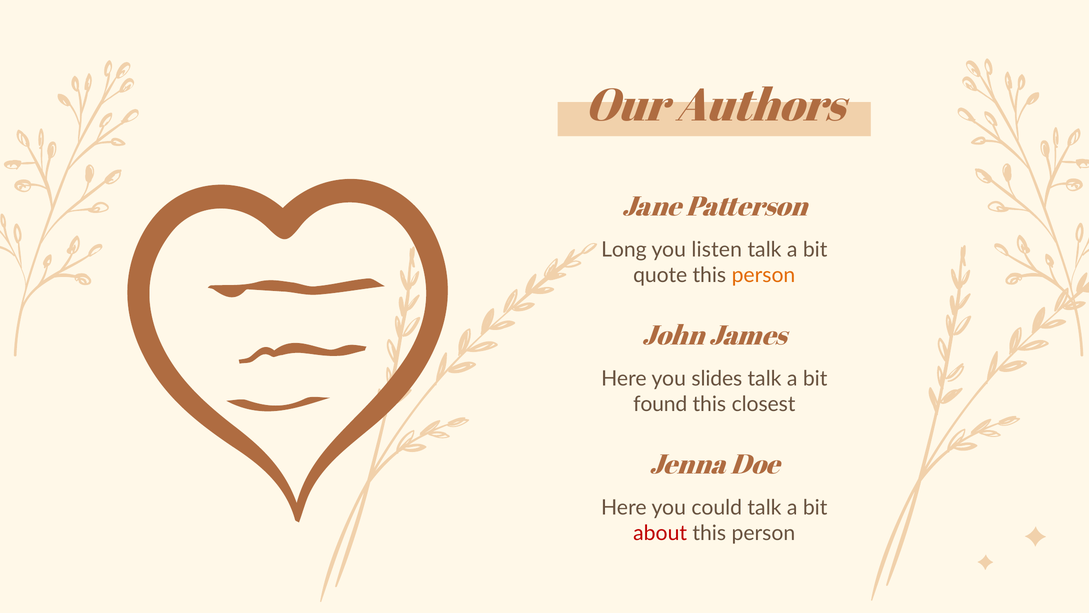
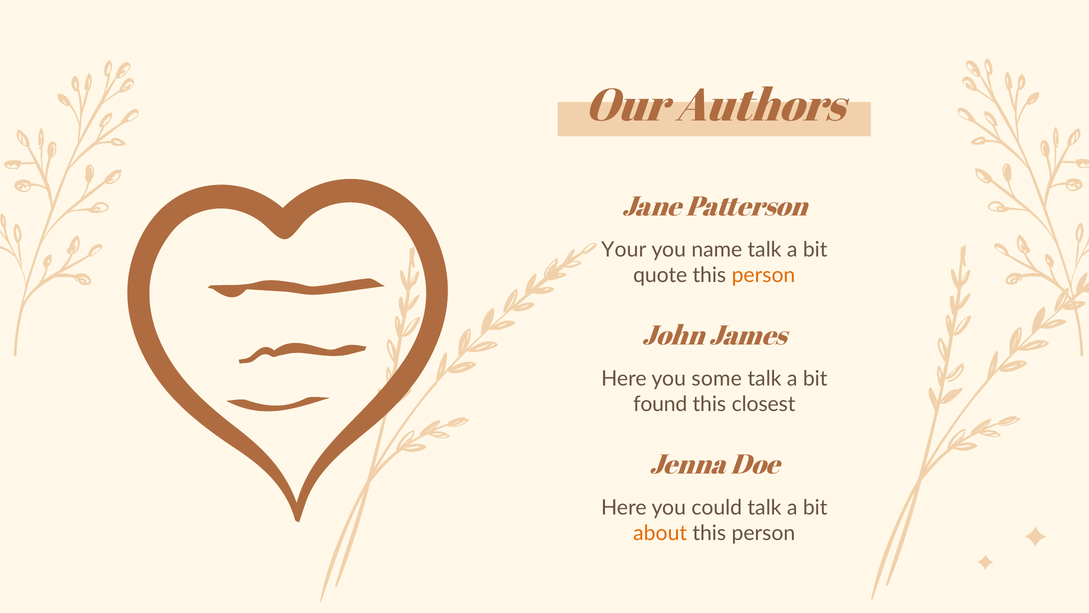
Long: Long -> Your
listen: listen -> name
slides: slides -> some
about colour: red -> orange
